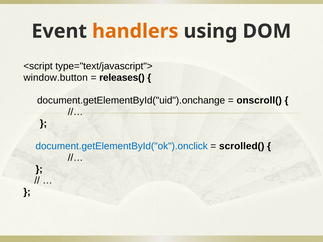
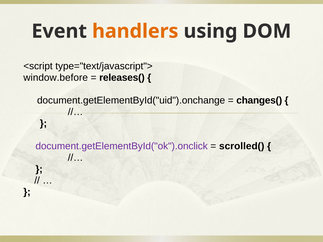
window.button: window.button -> window.before
onscroll(: onscroll( -> changes(
document.getElementById("ok").onclick colour: blue -> purple
